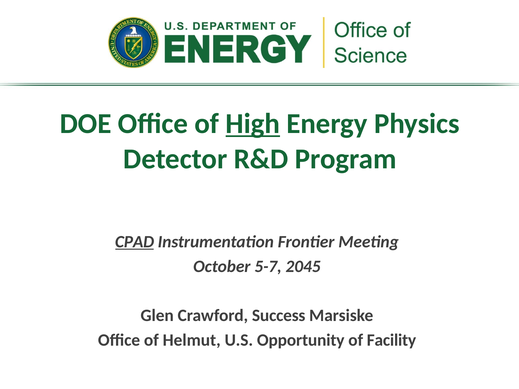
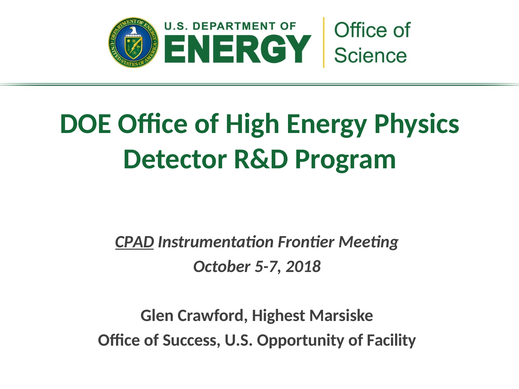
High underline: present -> none
2045: 2045 -> 2018
Success: Success -> Highest
Helmut: Helmut -> Success
